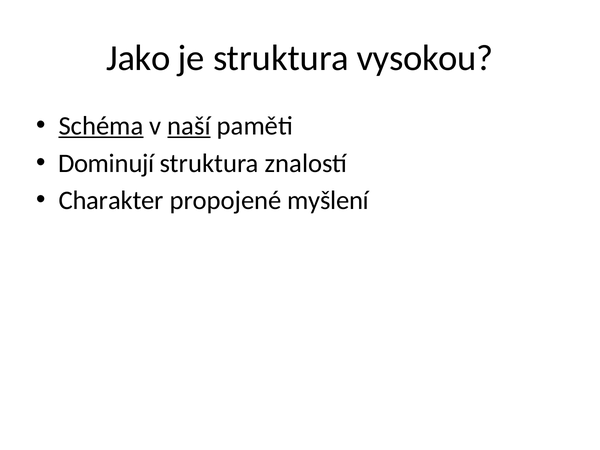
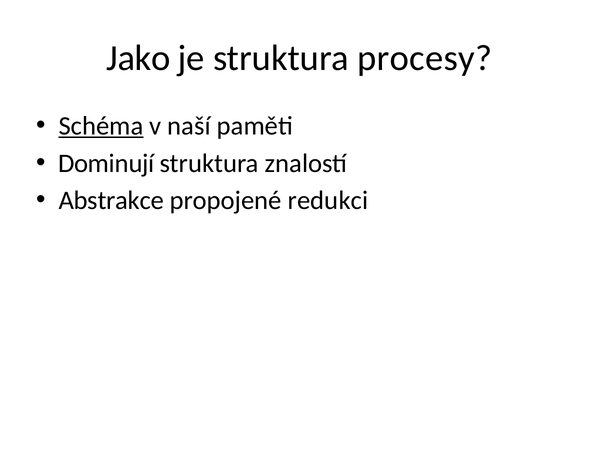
vysokou: vysokou -> procesy
naší underline: present -> none
Charakter: Charakter -> Abstrakce
myšlení: myšlení -> redukci
